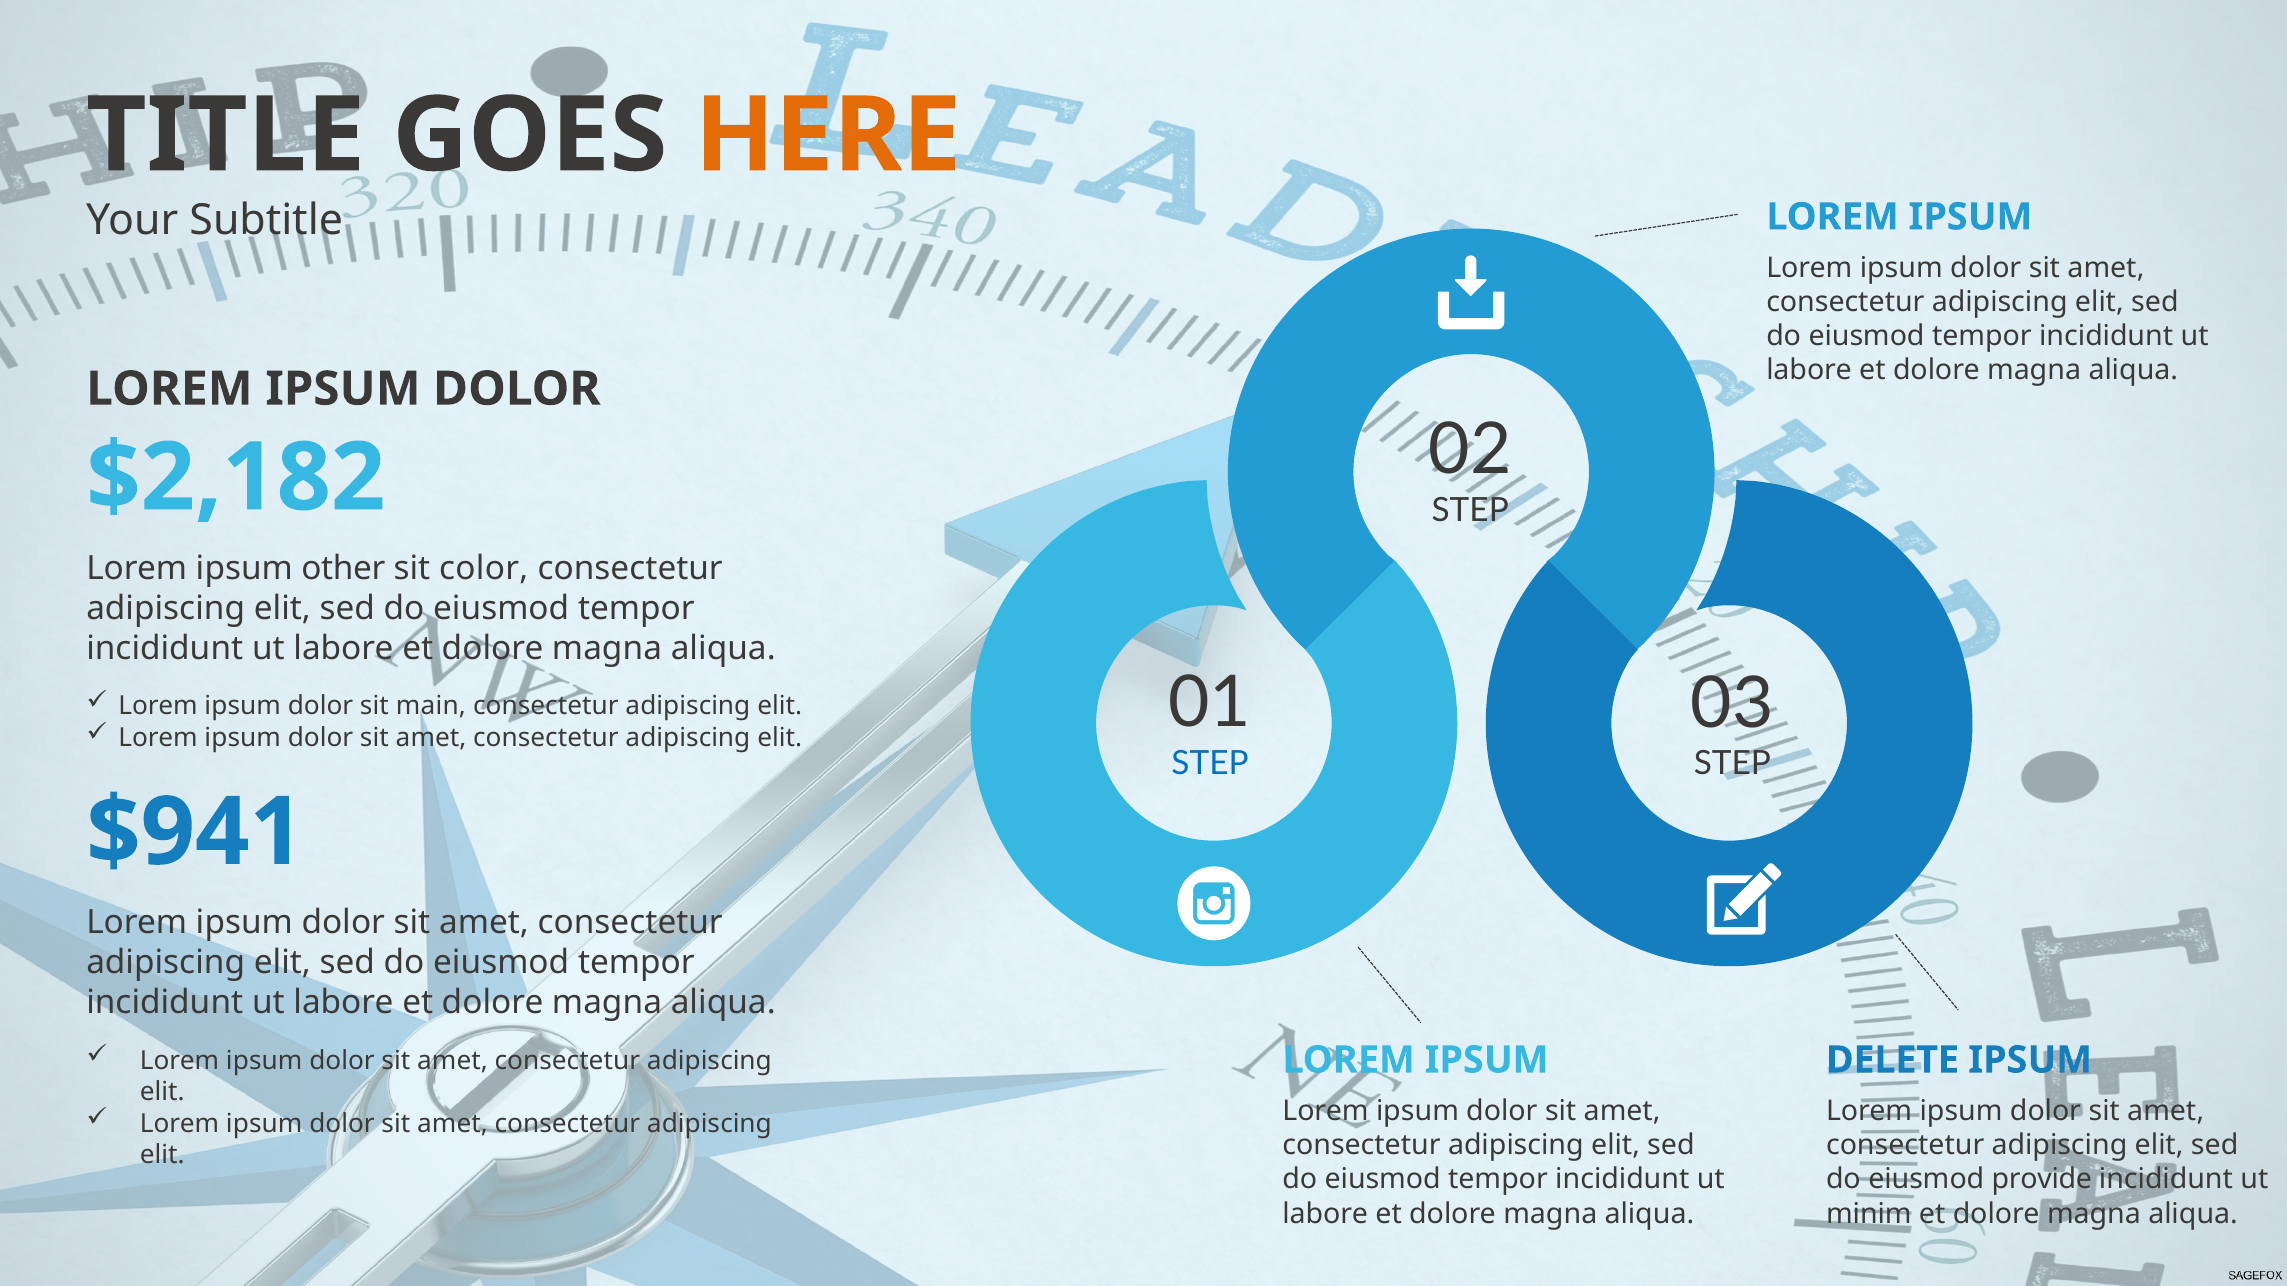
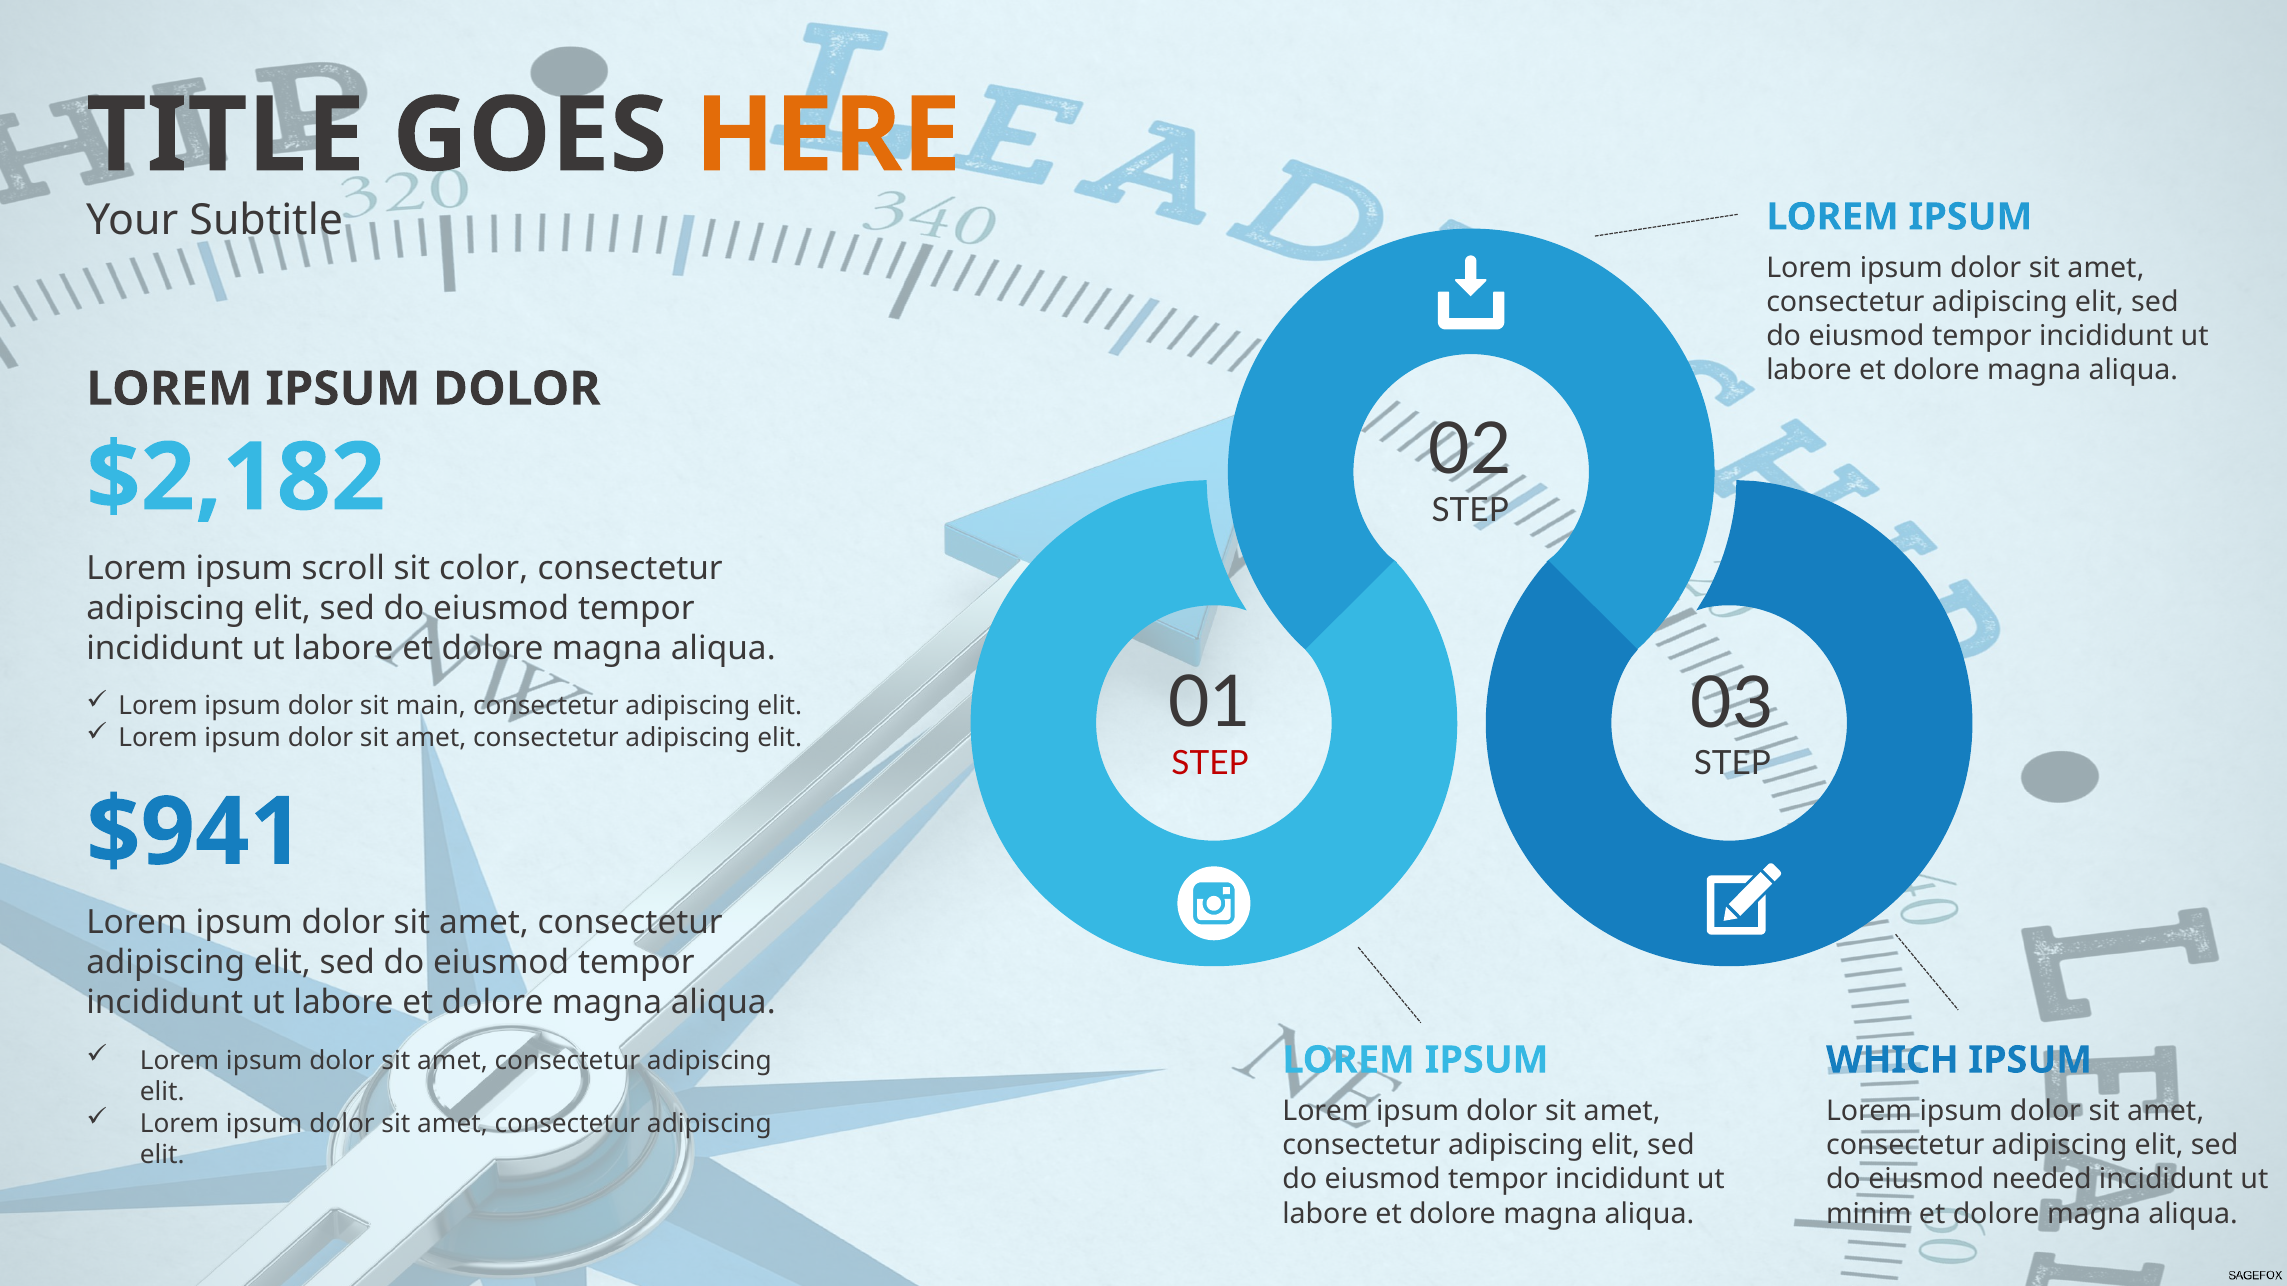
other: other -> scroll
STEP at (1210, 763) colour: blue -> red
DELETE: DELETE -> WHICH
provide: provide -> needed
